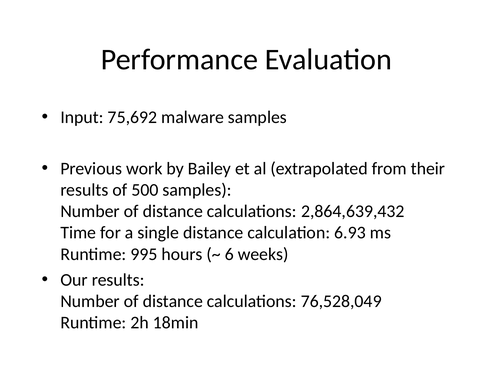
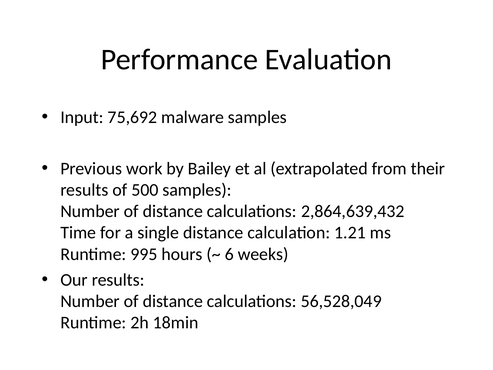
6.93: 6.93 -> 1.21
76,528,049: 76,528,049 -> 56,528,049
